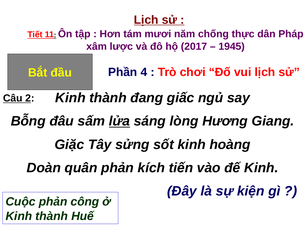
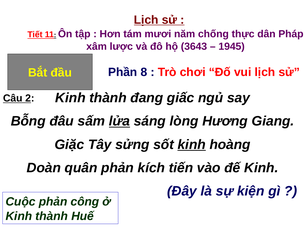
2017: 2017 -> 3643
4: 4 -> 8
kinh at (192, 144) underline: none -> present
